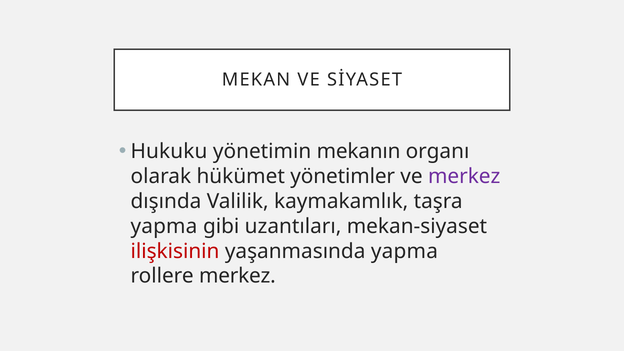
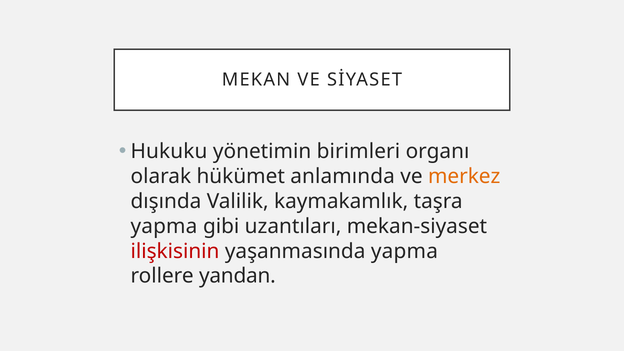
mekanın: mekanın -> birimleri
yönetimler: yönetimler -> anlamında
merkez at (464, 176) colour: purple -> orange
rollere merkez: merkez -> yandan
